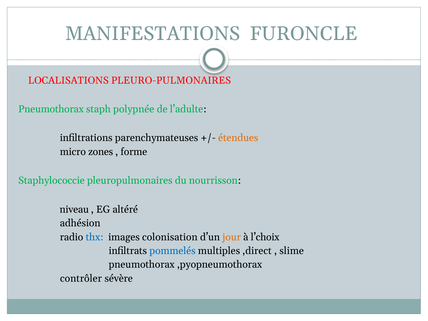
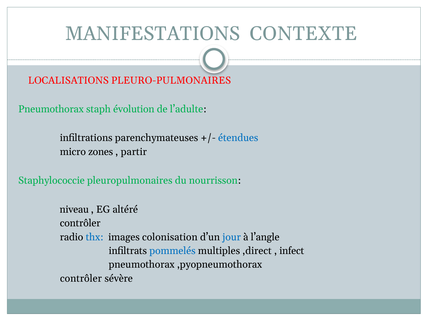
FURONCLE: FURONCLE -> CONTEXTE
polypnée: polypnée -> évolution
étendues colour: orange -> blue
forme: forme -> partir
adhésion at (80, 223): adhésion -> contrôler
jour colour: orange -> blue
l’choix: l’choix -> l’angle
slime: slime -> infect
